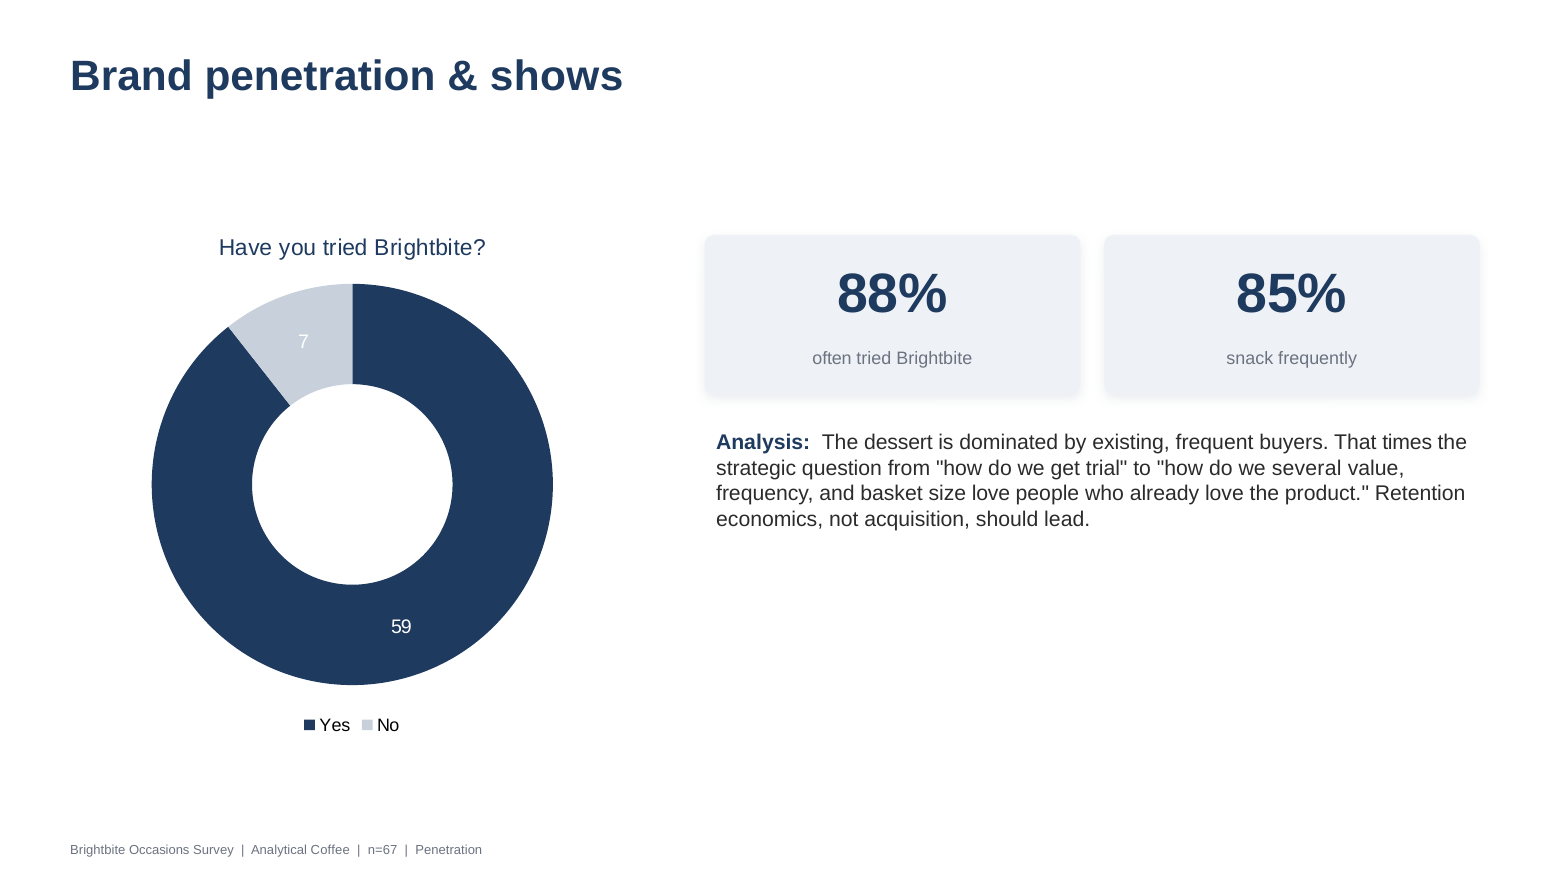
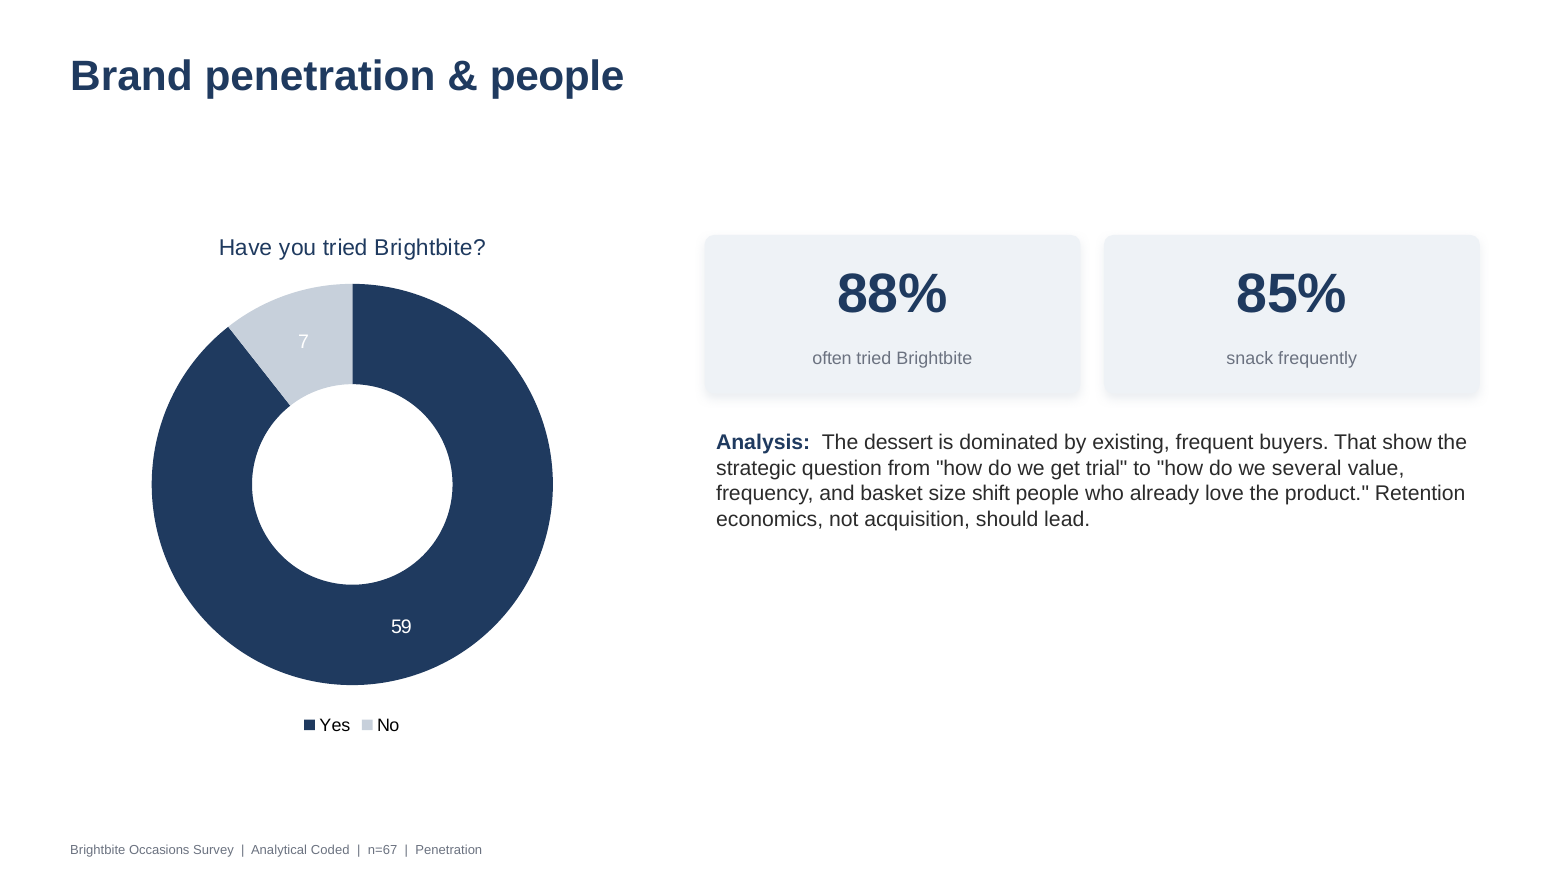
shows at (557, 76): shows -> people
times: times -> show
size love: love -> shift
Coffee: Coffee -> Coded
